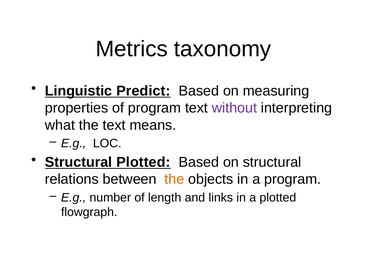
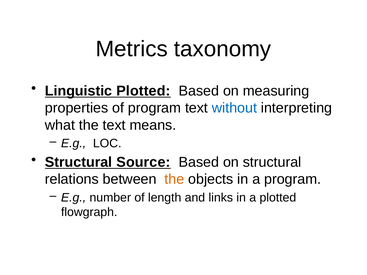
Linguistic Predict: Predict -> Plotted
without colour: purple -> blue
Structural Plotted: Plotted -> Source
